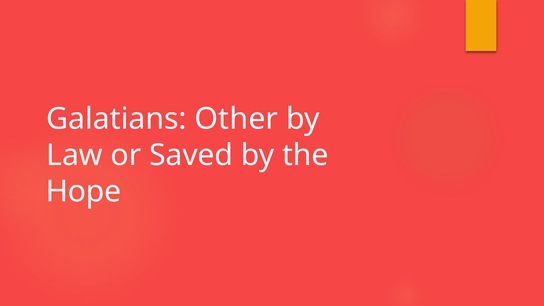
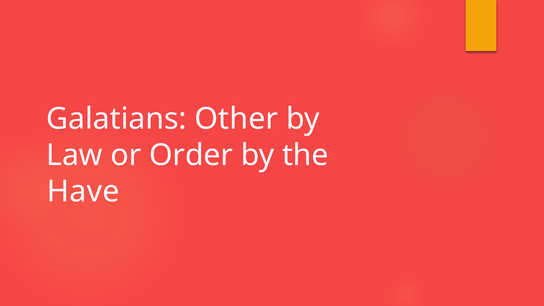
Saved: Saved -> Order
Hope: Hope -> Have
